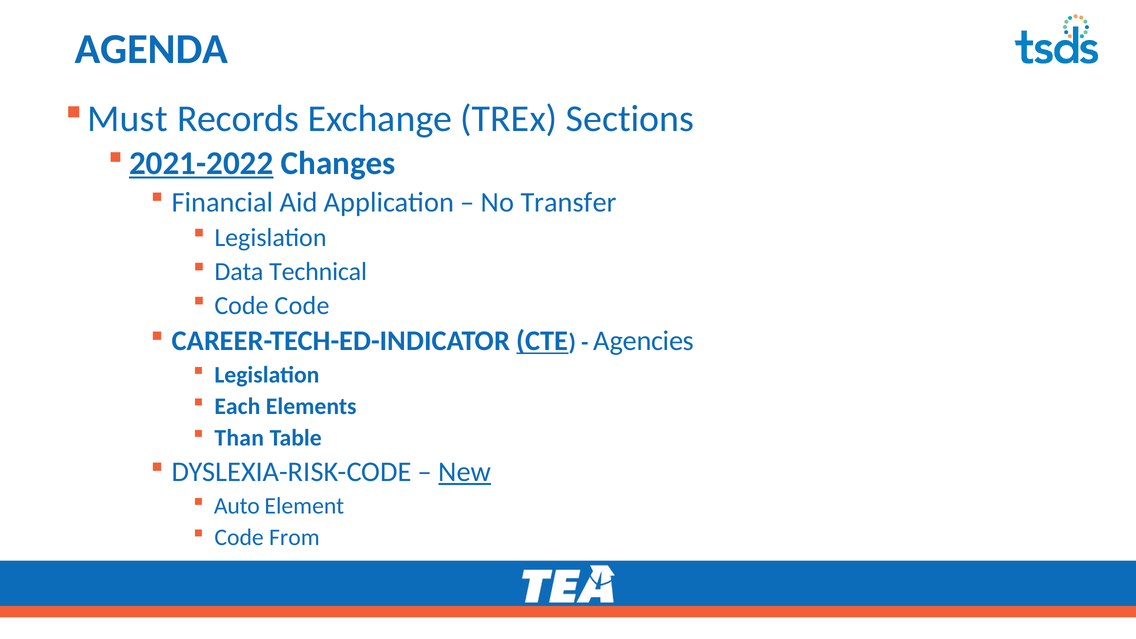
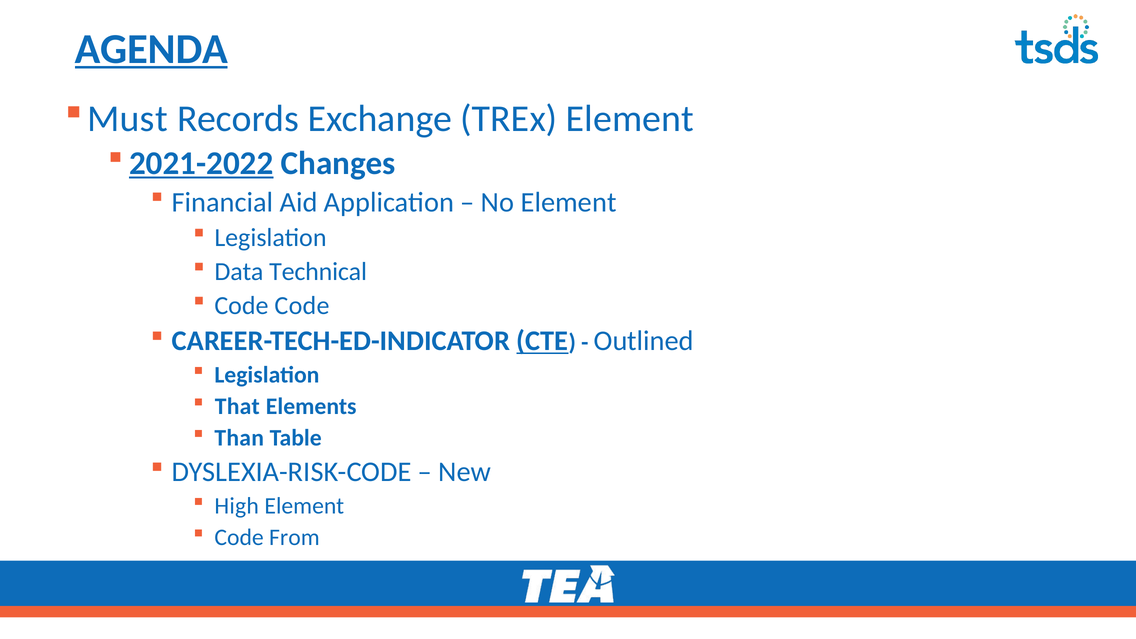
AGENDA underline: none -> present
TREx Sections: Sections -> Element
No Transfer: Transfer -> Element
Agencies: Agencies -> Outlined
Each: Each -> That
New underline: present -> none
Auto: Auto -> High
